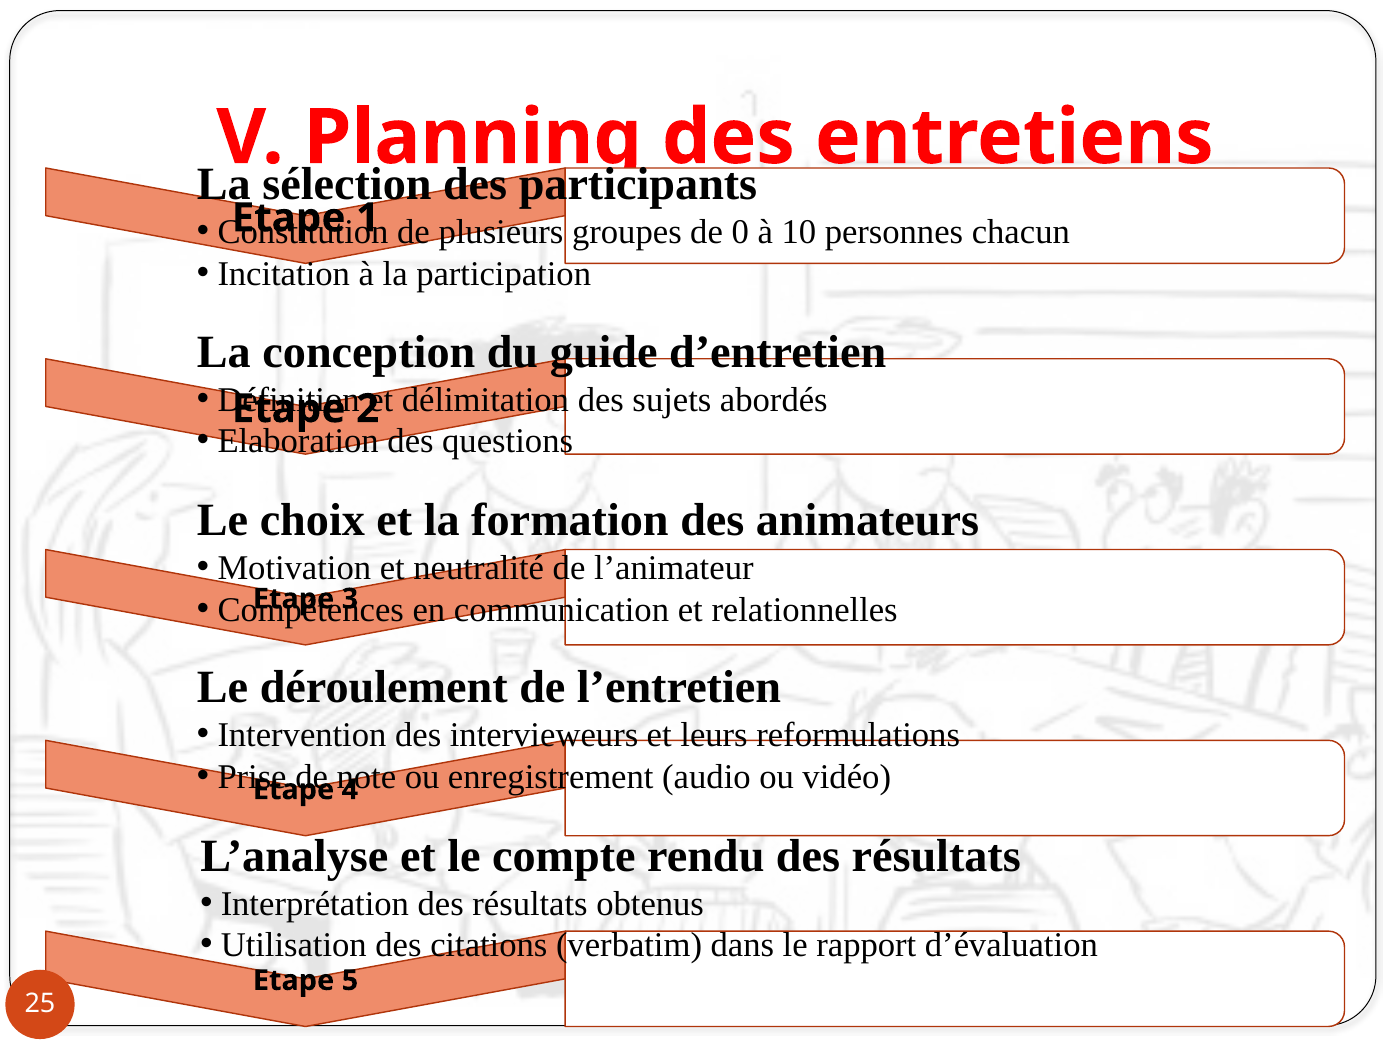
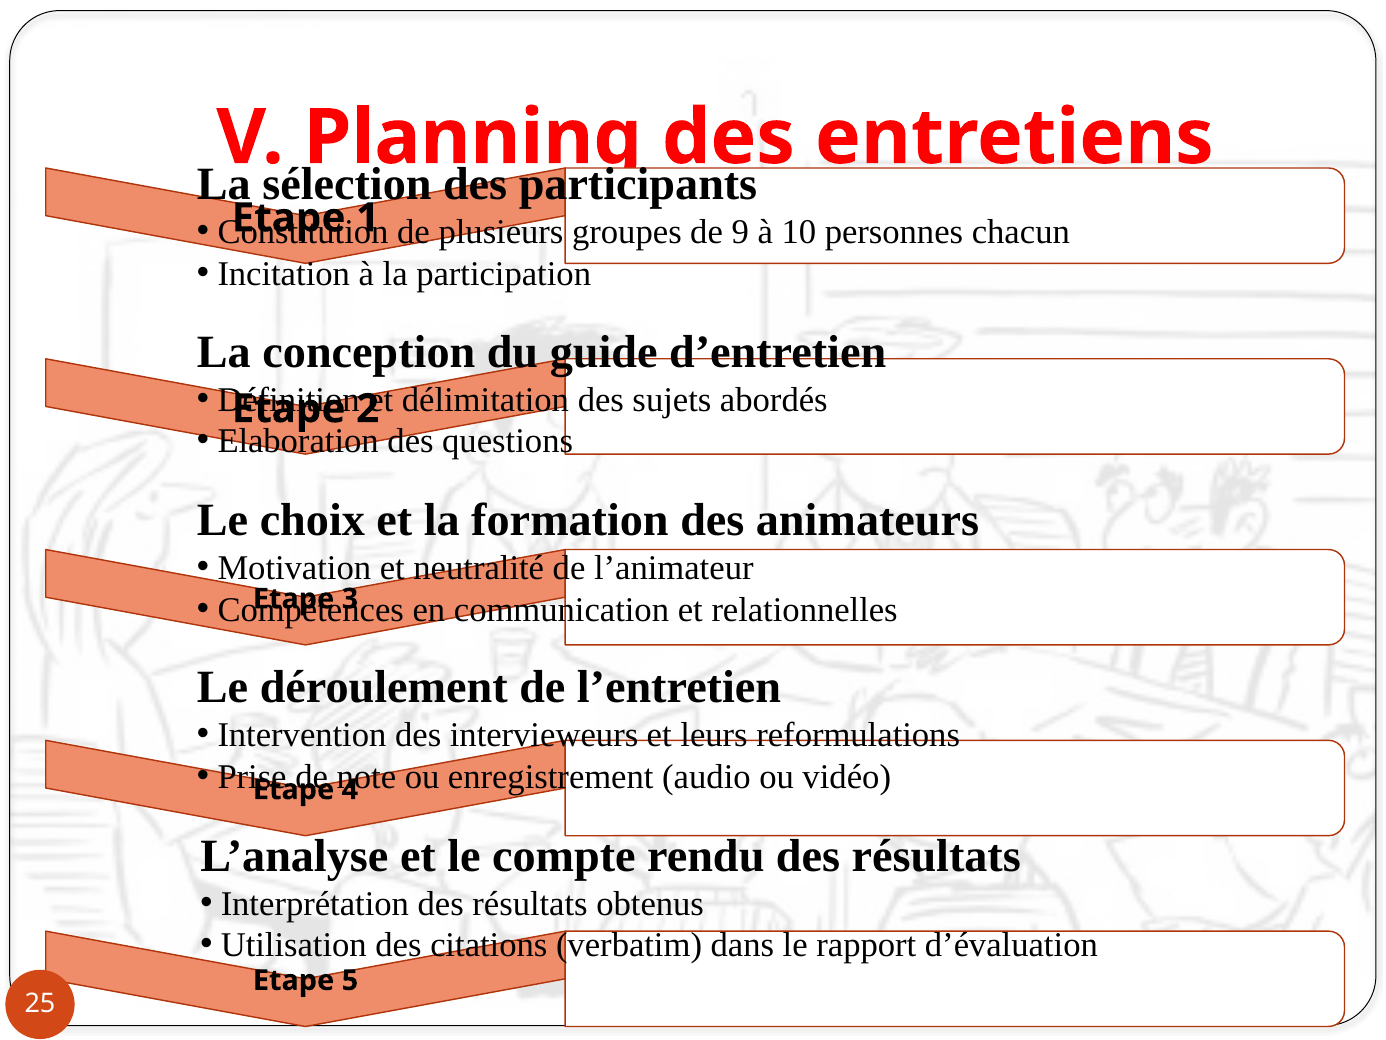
0: 0 -> 9
